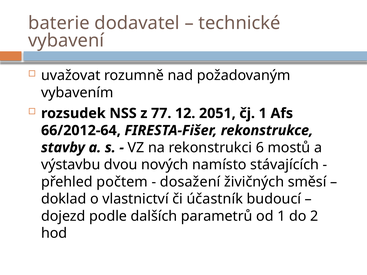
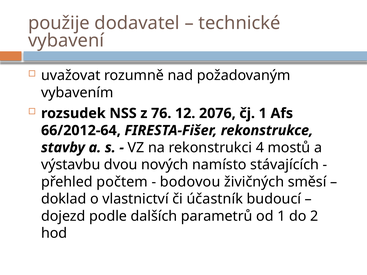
baterie: baterie -> použije
77: 77 -> 76
2051: 2051 -> 2076
6: 6 -> 4
dosažení: dosažení -> bodovou
